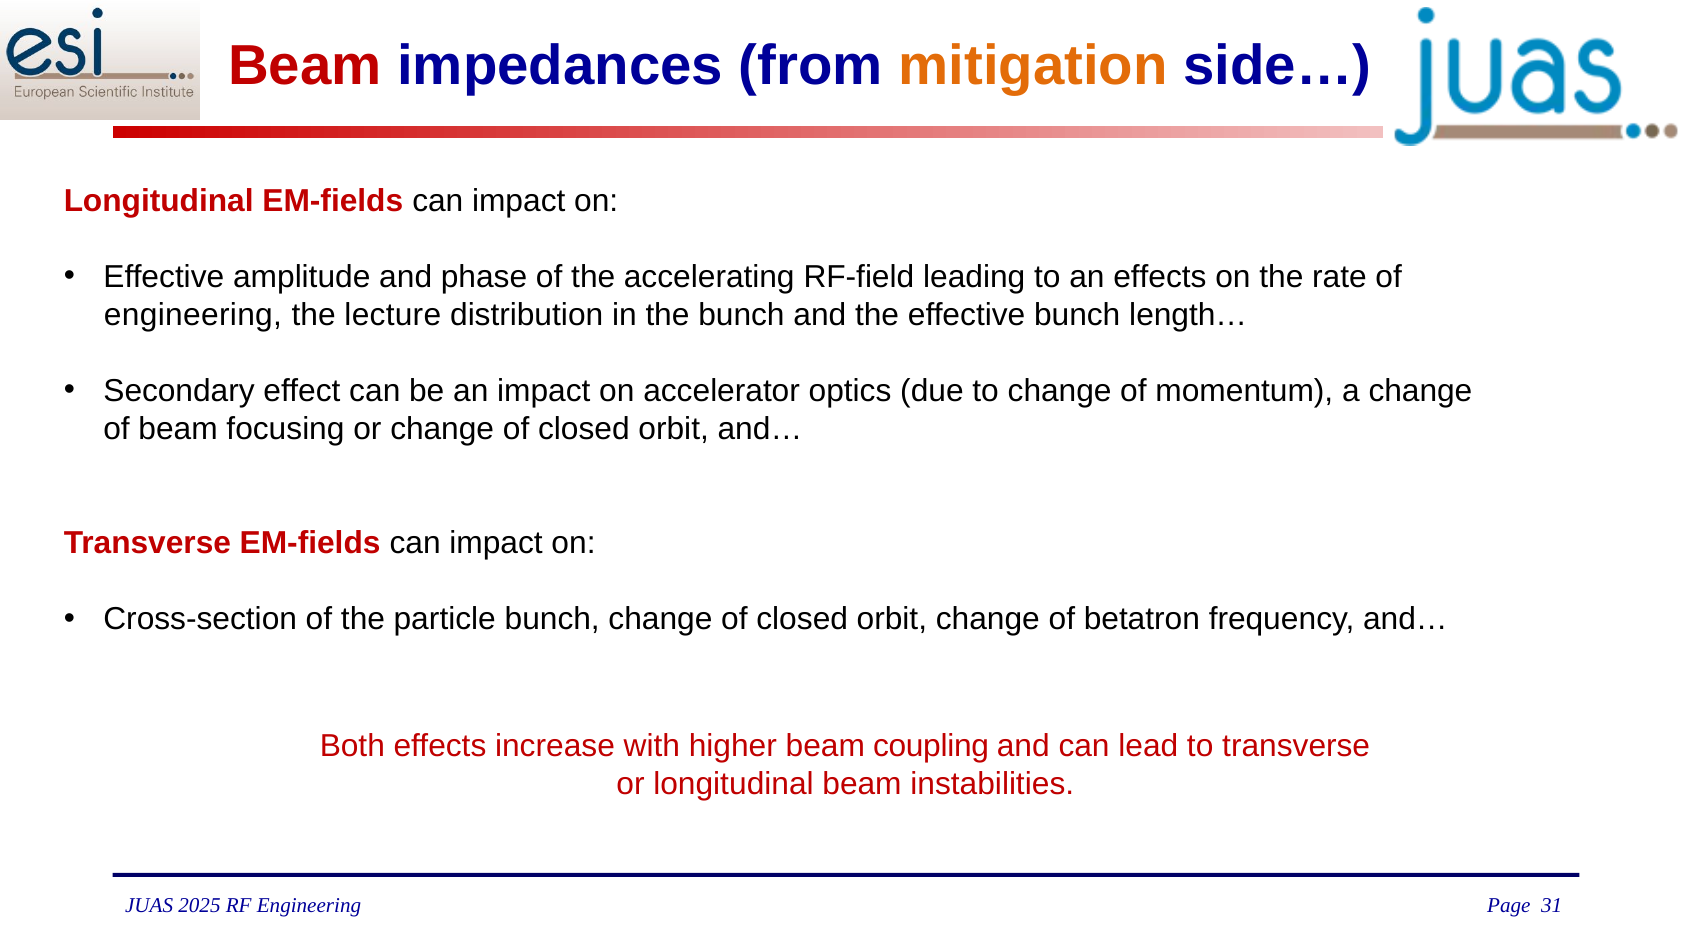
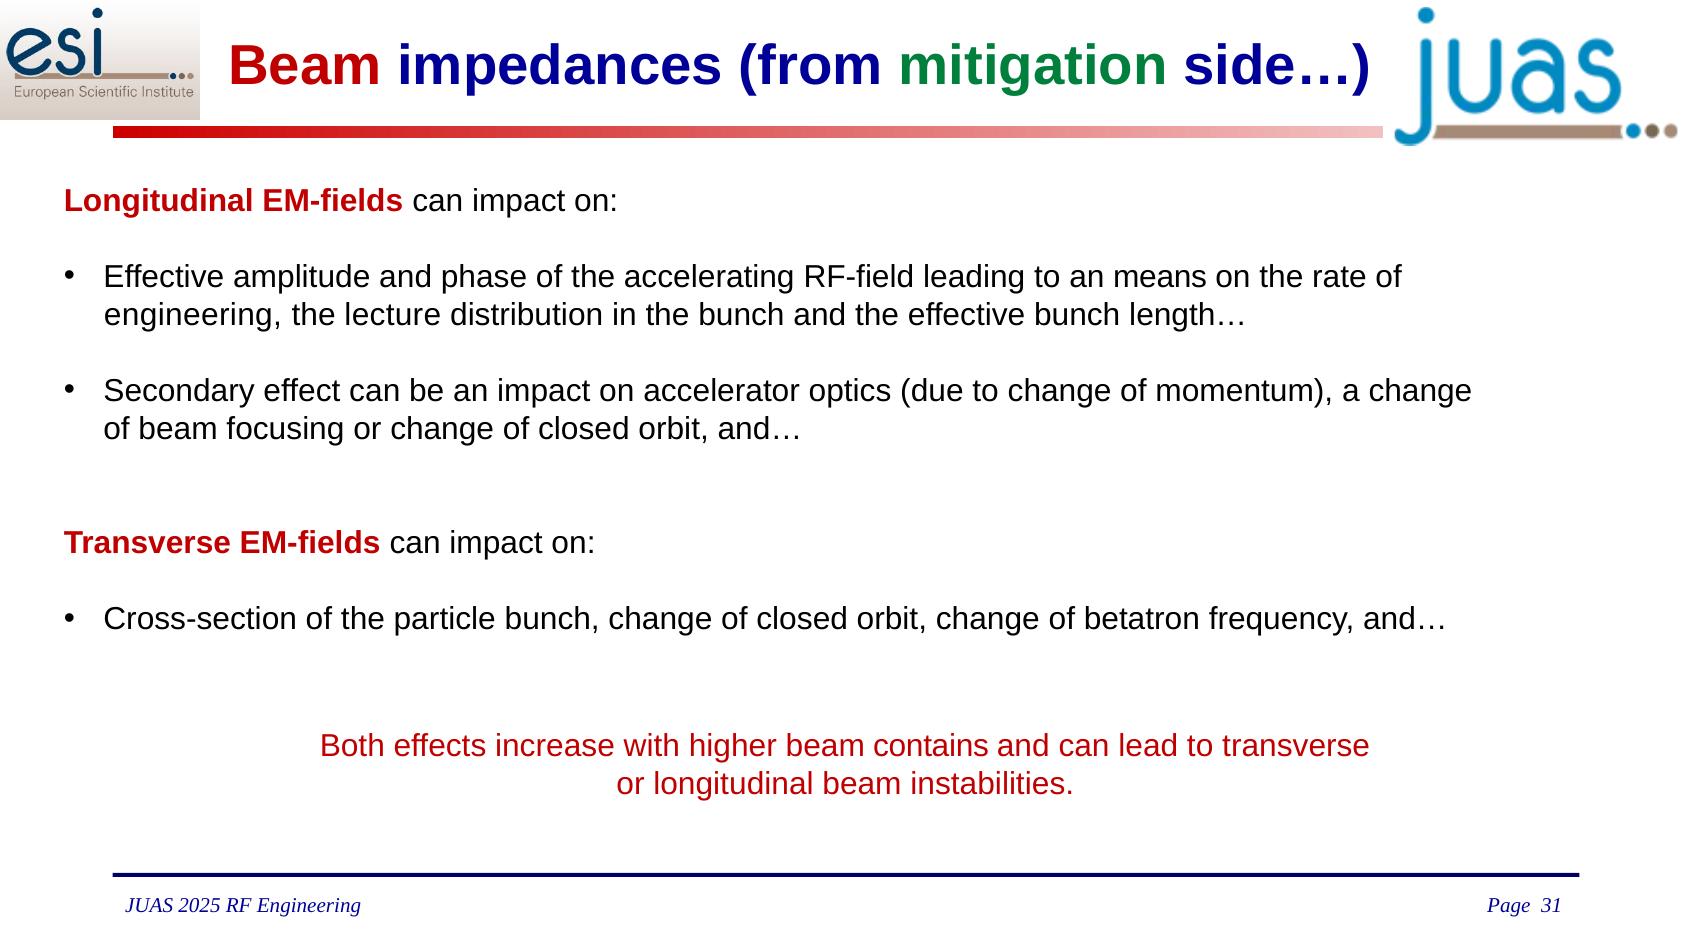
mitigation colour: orange -> green
an effects: effects -> means
coupling: coupling -> contains
